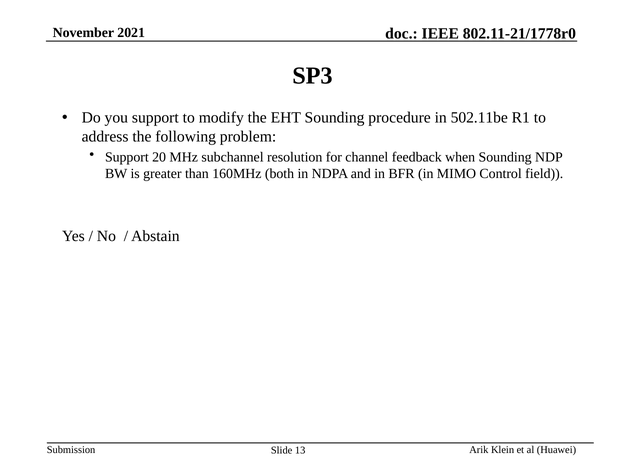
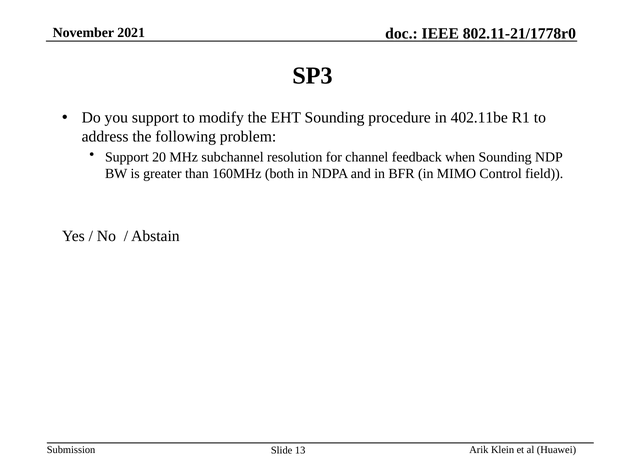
502.11be: 502.11be -> 402.11be
